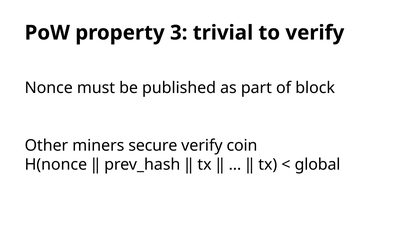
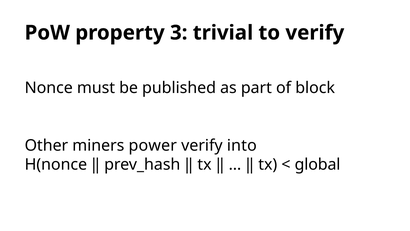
secure: secure -> power
coin: coin -> into
